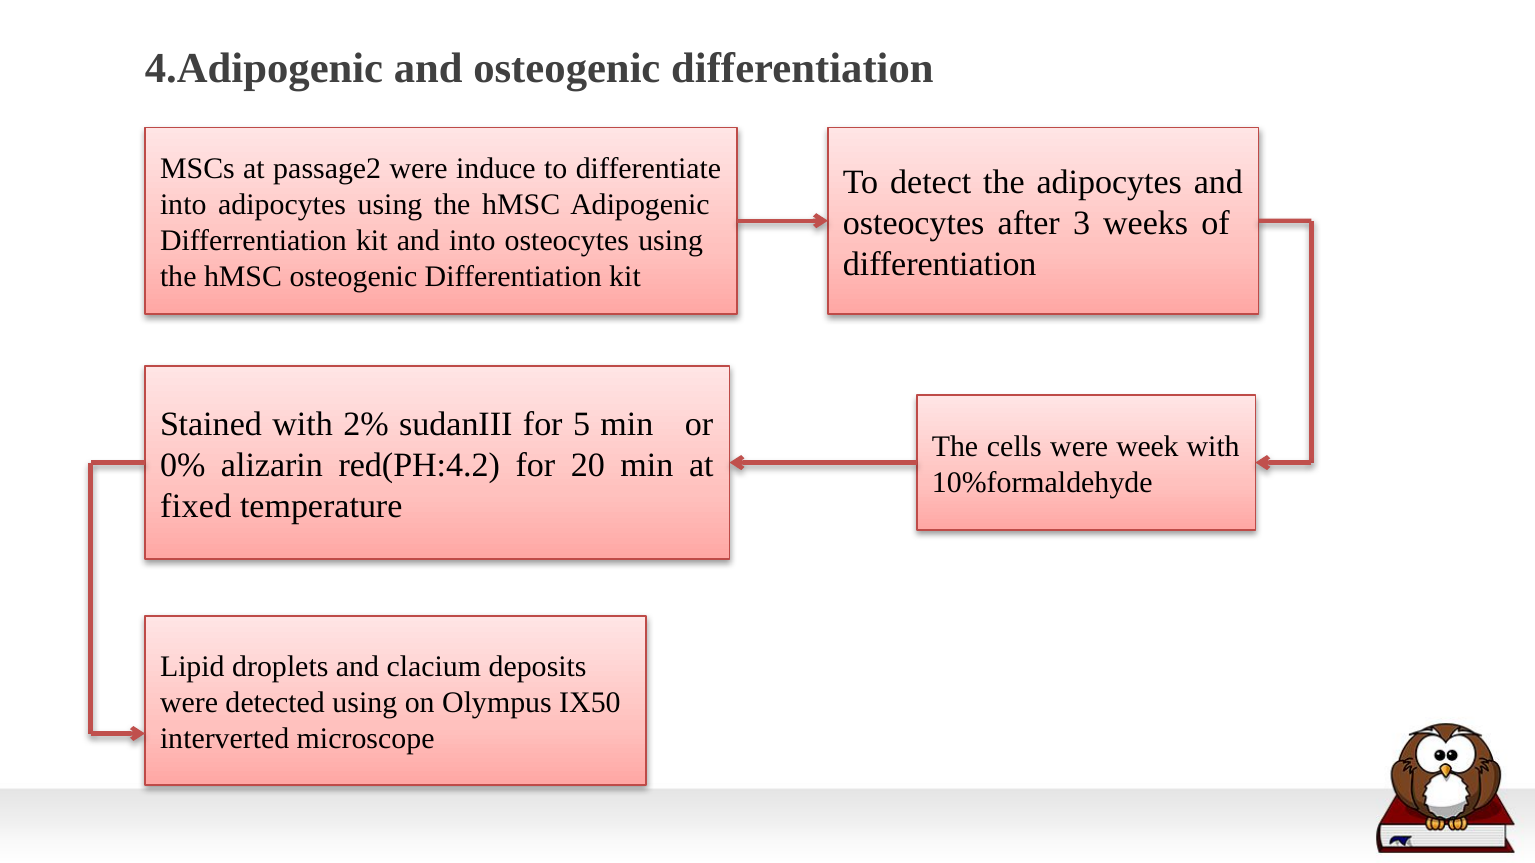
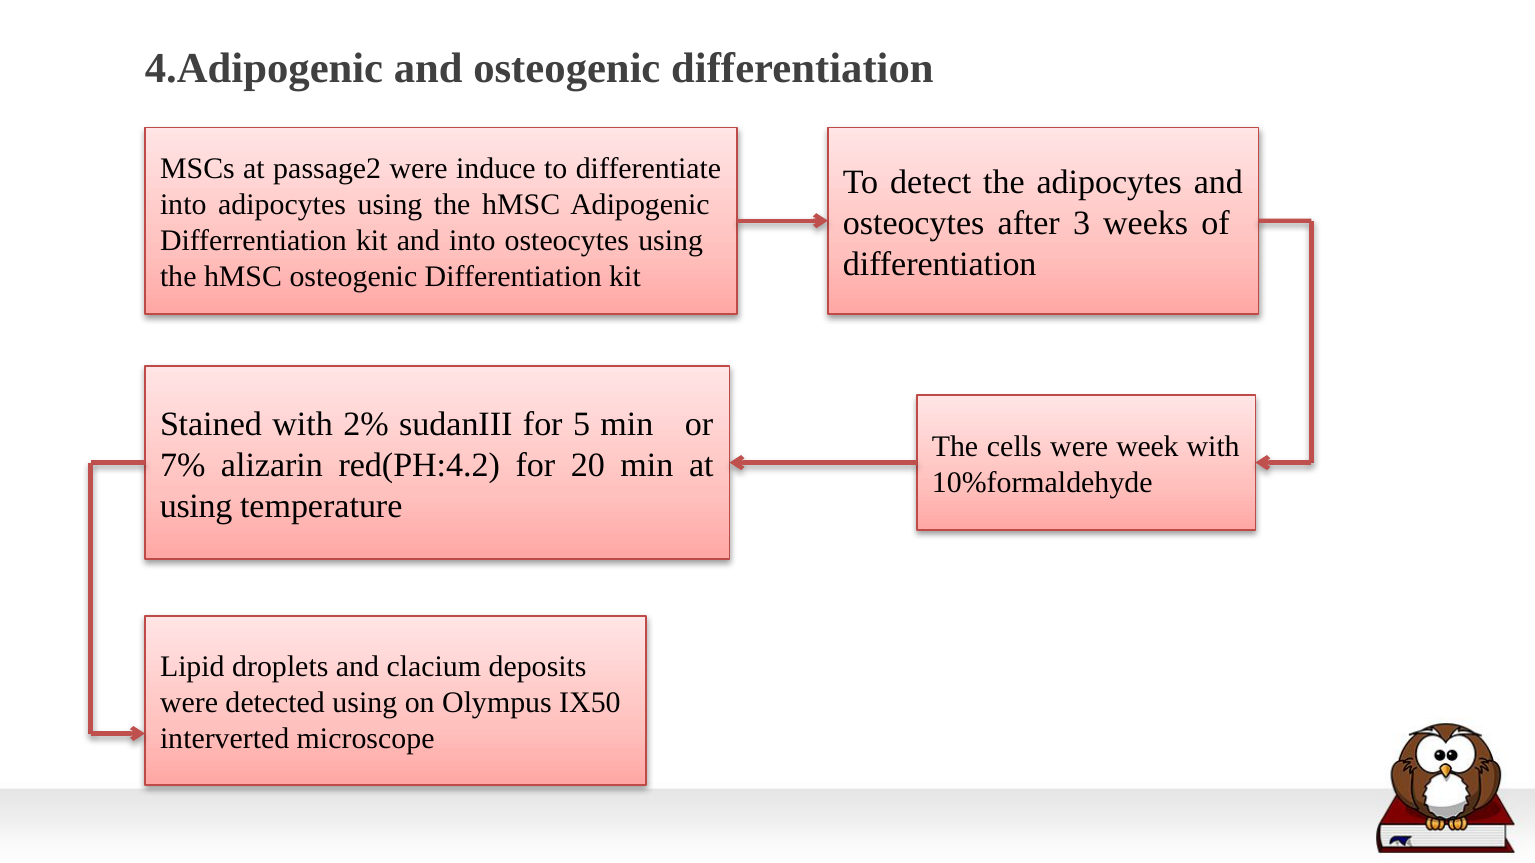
0%: 0% -> 7%
fixed at (196, 506): fixed -> using
